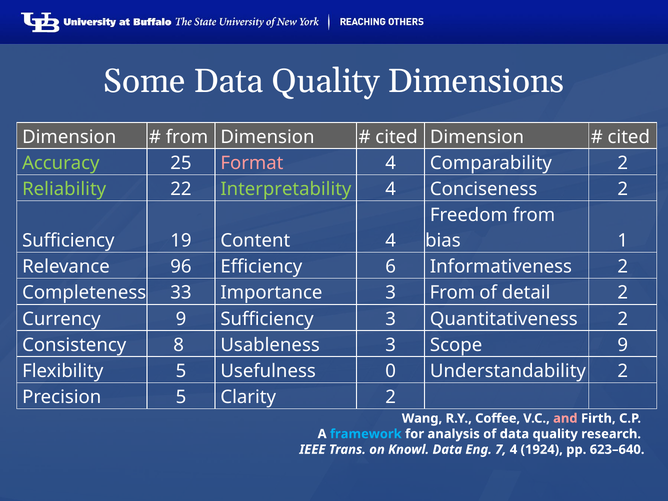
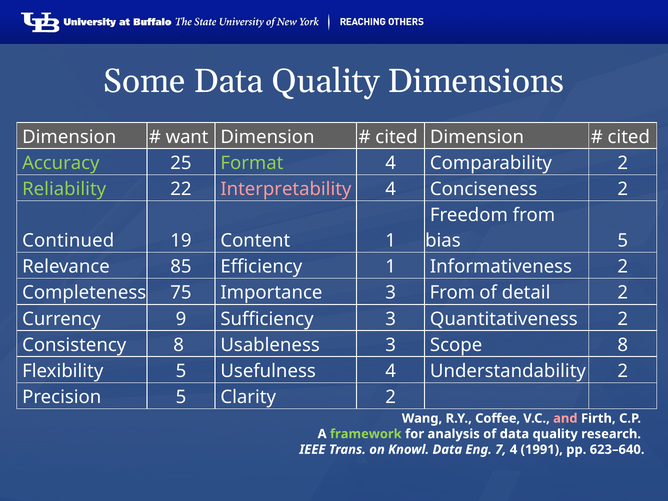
from at (187, 137): from -> want
Format colour: pink -> light green
Interpretability colour: light green -> pink
Sufficiency at (68, 241): Sufficiency -> Continued
Content 4: 4 -> 1
bias 1: 1 -> 5
96: 96 -> 85
Efficiency 6: 6 -> 1
33: 33 -> 75
Scope 9: 9 -> 8
Usefulness 0: 0 -> 4
framework colour: light blue -> light green
1924: 1924 -> 1991
